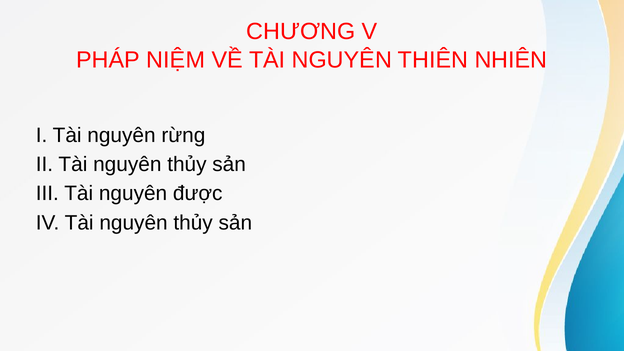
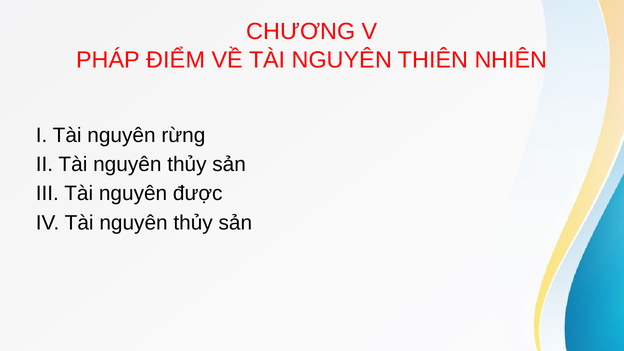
NIỆM: NIỆM -> ĐIỂM
